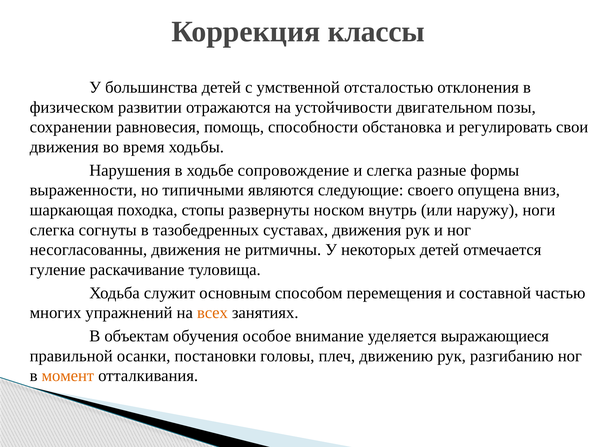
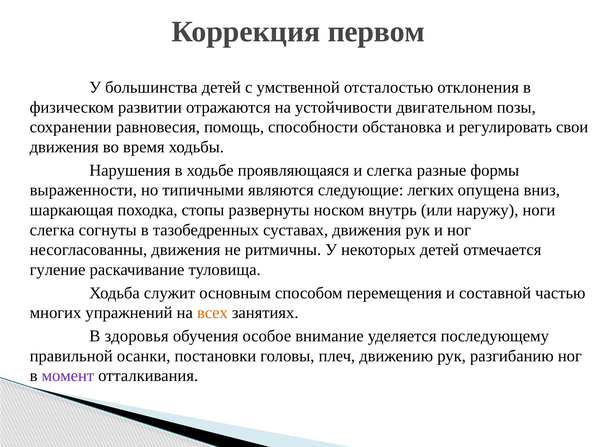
классы: классы -> первом
сопровождение: сопровождение -> проявляющаяся
своего: своего -> легких
объектам: объектам -> здоровья
выражающиеся: выражающиеся -> последующему
момент colour: orange -> purple
